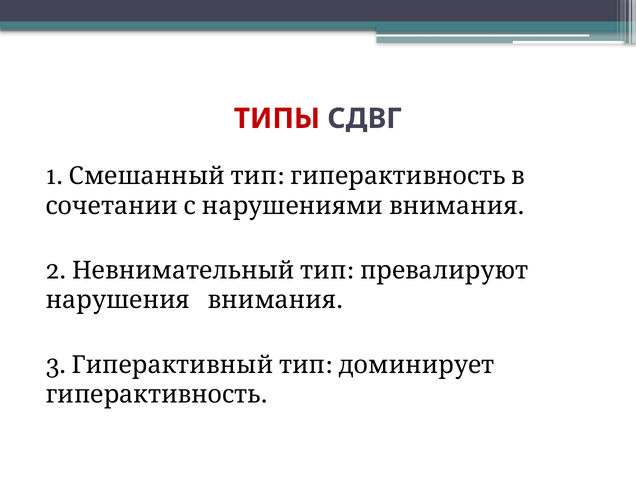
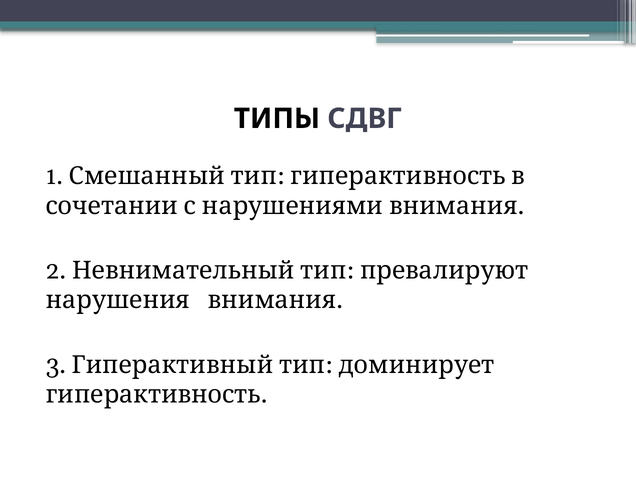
ТИПЫ colour: red -> black
